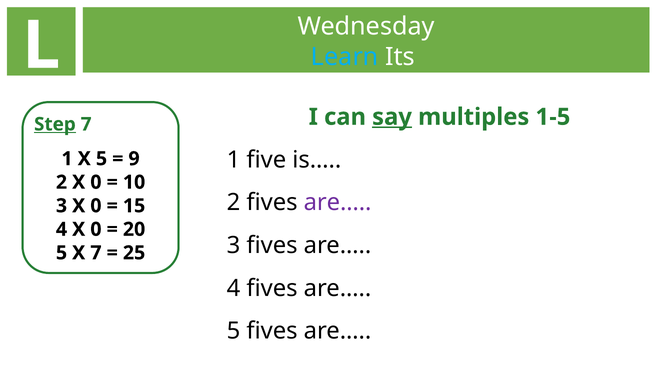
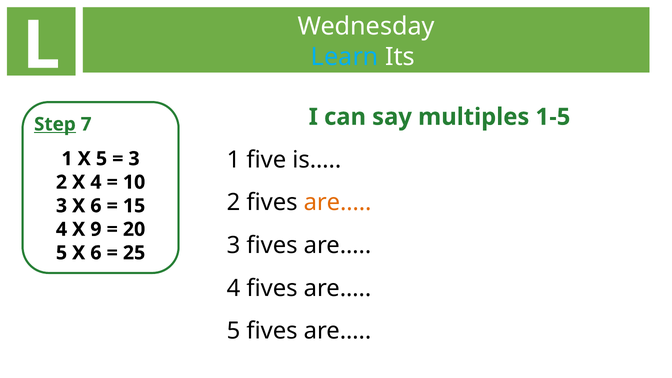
say underline: present -> none
9 at (134, 159): 9 -> 3
2 X 0: 0 -> 4
are… at (338, 203) colour: purple -> orange
3 X 0: 0 -> 6
4 X 0: 0 -> 9
5 X 7: 7 -> 6
